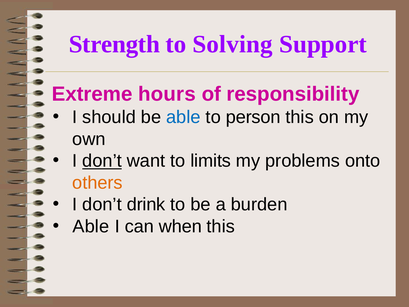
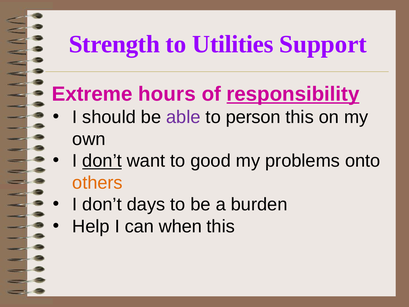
Solving: Solving -> Utilities
responsibility underline: none -> present
able at (183, 117) colour: blue -> purple
limits: limits -> good
drink: drink -> days
Able at (91, 226): Able -> Help
